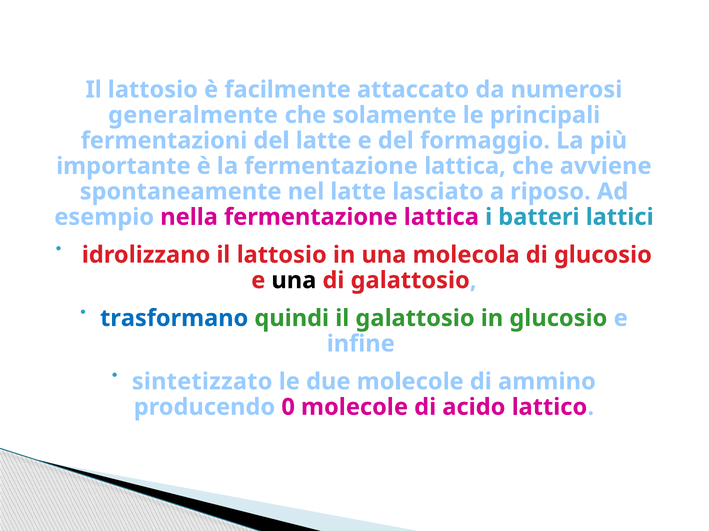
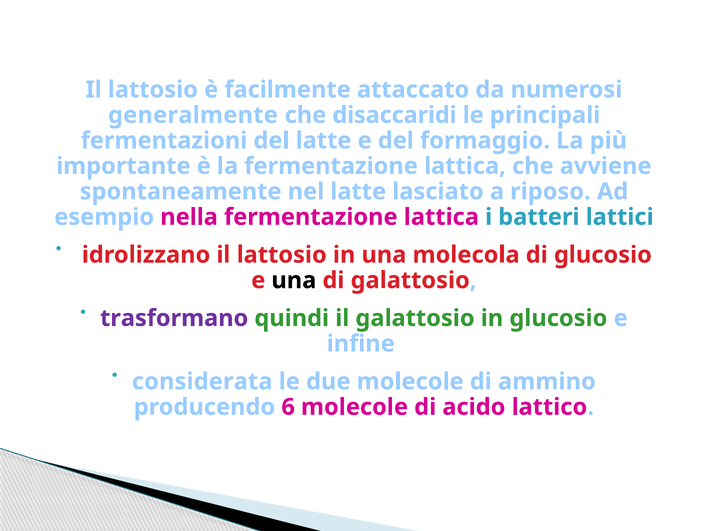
solamente: solamente -> disaccaridi
trasformano colour: blue -> purple
sintetizzato: sintetizzato -> considerata
0: 0 -> 6
